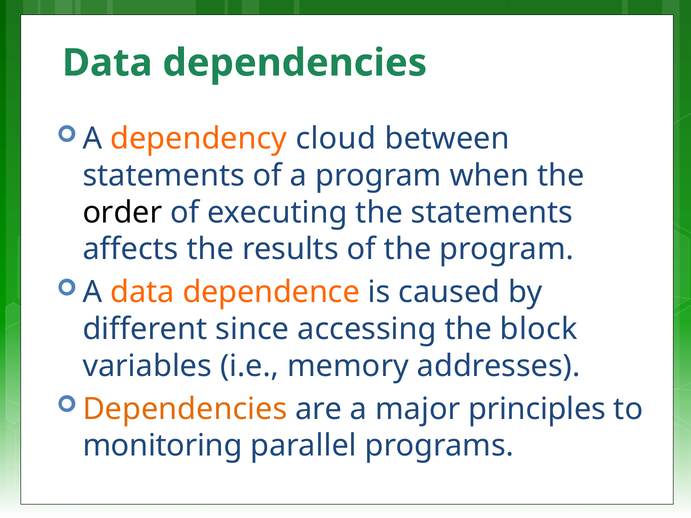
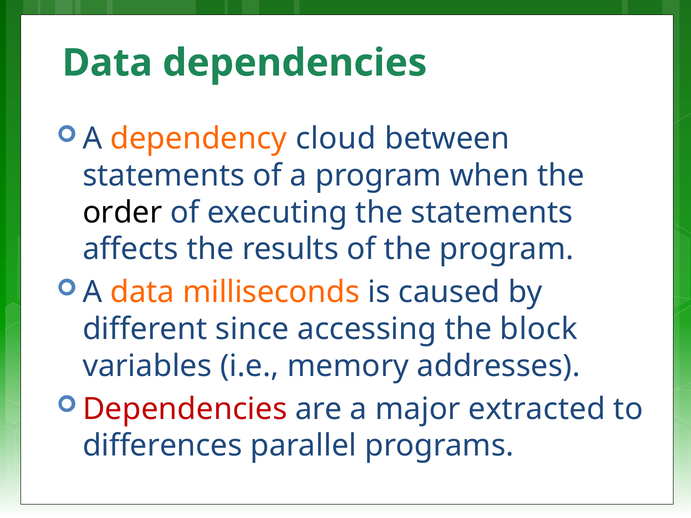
dependence: dependence -> milliseconds
Dependencies at (185, 409) colour: orange -> red
principles: principles -> extracted
monitoring: monitoring -> differences
